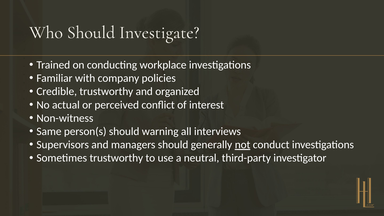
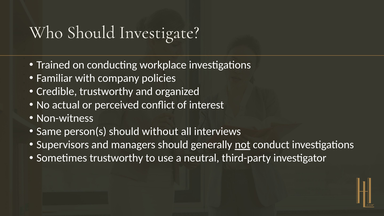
warning: warning -> without
